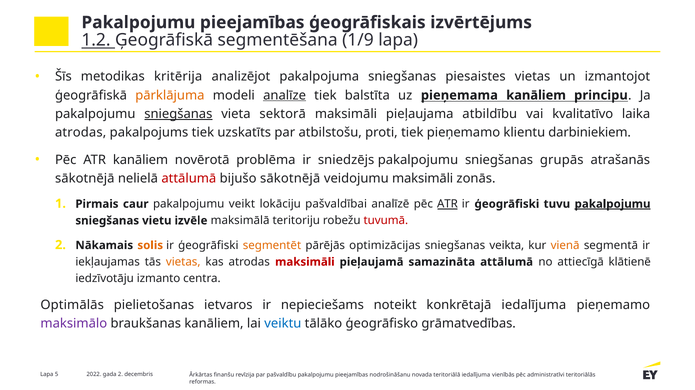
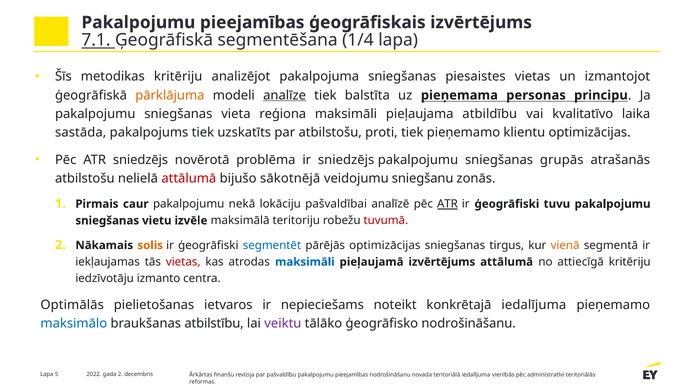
1.2: 1.2 -> 7.1
1/9: 1/9 -> 1/4
metodikas kritērija: kritērija -> kritēriju
pieņemama kanāliem: kanāliem -> personas
sniegšanas at (178, 114) underline: present -> none
sektorā: sektorā -> reģiona
atrodas at (81, 133): atrodas -> sastāda
klientu darbiniekiem: darbiniekiem -> optimizācijas
ATR kanāliem: kanāliem -> sniedzējs
sākotnējā at (85, 179): sākotnējā -> atbilstošu
veidojumu maksimāli: maksimāli -> sniegšanu
veikt: veikt -> nekā
pakalpojumu at (613, 204) underline: present -> none
segmentēt colour: orange -> blue
veikta: veikta -> tirgus
vietas at (183, 262) colour: orange -> red
maksimāli at (305, 262) colour: red -> blue
pieļaujamā samazināta: samazināta -> izvērtējums
attiecīgā klātienē: klātienē -> kritēriju
maksimālo colour: purple -> blue
braukšanas kanāliem: kanāliem -> atbilstību
veiktu colour: blue -> purple
ģeogrāfisko grāmatvedības: grāmatvedības -> nodrošināšanu
